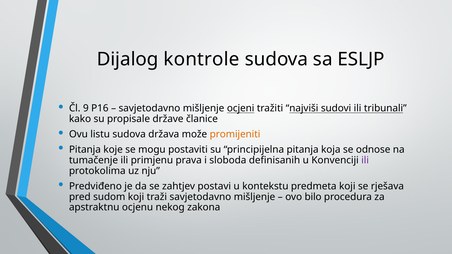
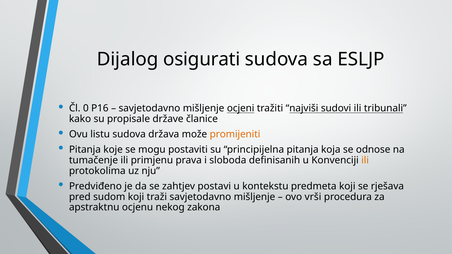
kontrole: kontrole -> osigurati
9: 9 -> 0
ili at (365, 160) colour: purple -> orange
bilo: bilo -> vrši
